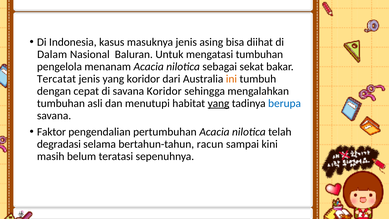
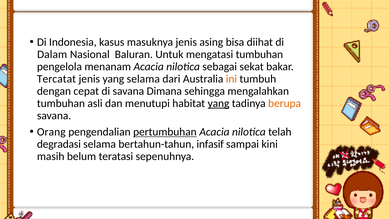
yang koridor: koridor -> selama
savana Koridor: Koridor -> Dimana
berupa colour: blue -> orange
Faktor: Faktor -> Orang
pertumbuhan underline: none -> present
racun: racun -> infasif
